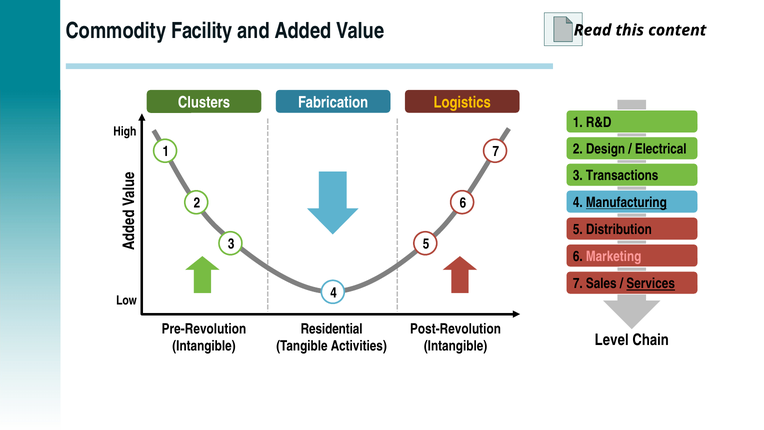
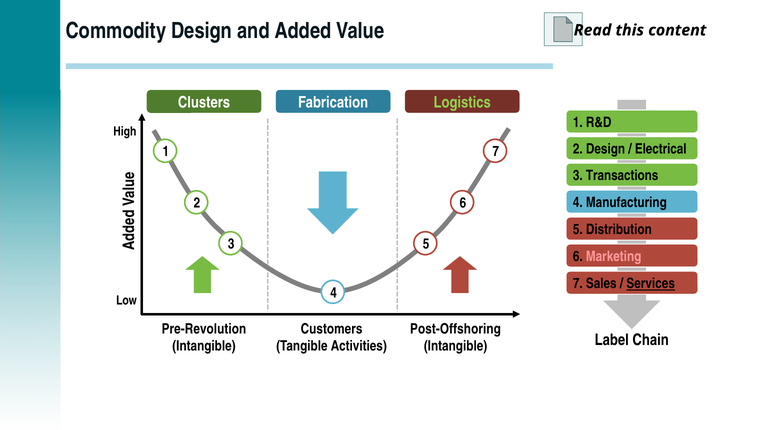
Commodity Facility: Facility -> Design
Logistics colour: yellow -> light green
Manufacturing underline: present -> none
Residential: Residential -> Customers
Post-Revolution: Post-Revolution -> Post-Offshoring
Level: Level -> Label
